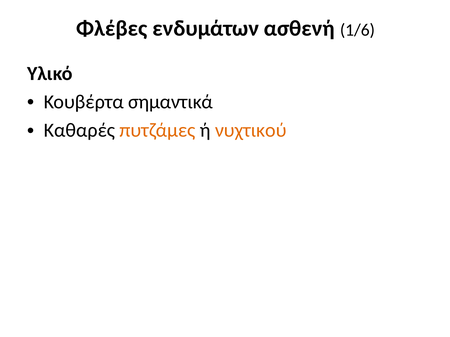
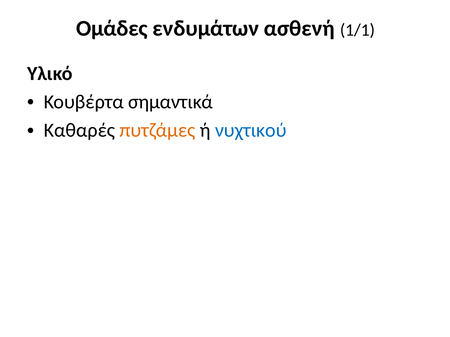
Φλέβες: Φλέβες -> Ομάδες
1/6: 1/6 -> 1/1
νυχτικού colour: orange -> blue
